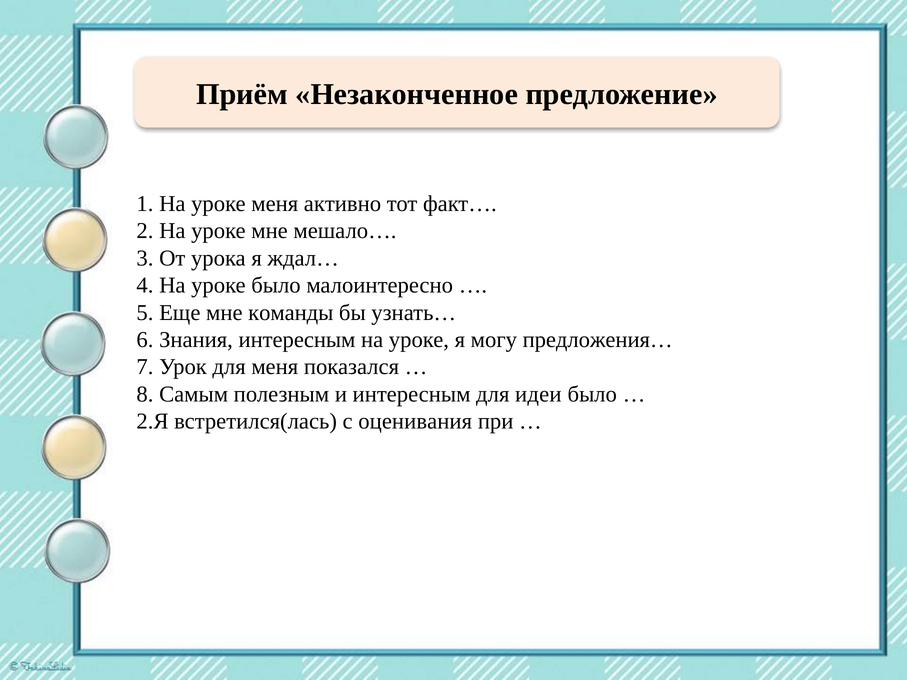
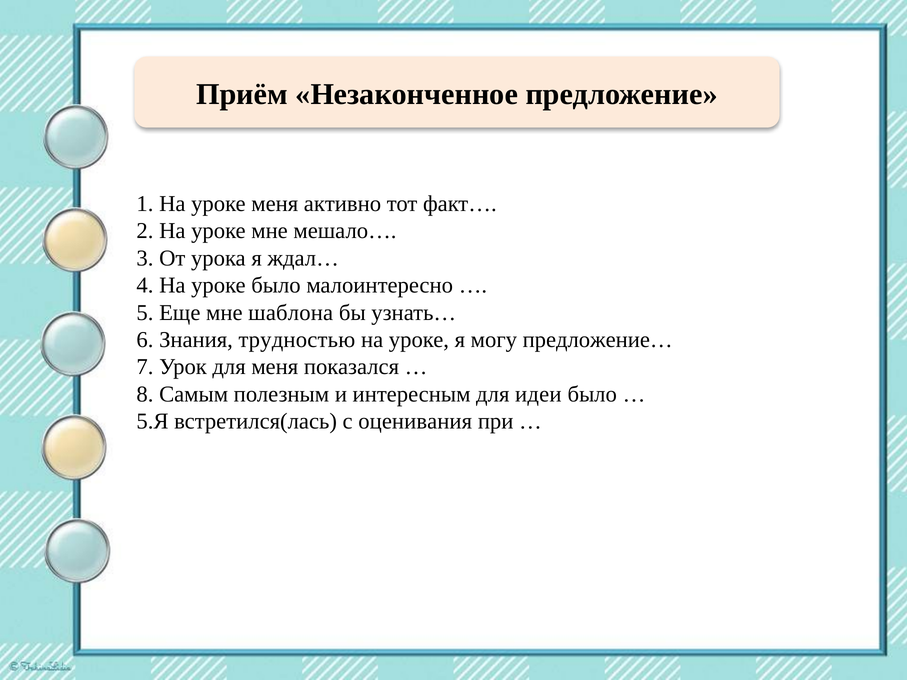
команды: команды -> шаблона
Знания интересным: интересным -> трудностью
предложения…: предложения… -> предложение…
2.Я: 2.Я -> 5.Я
